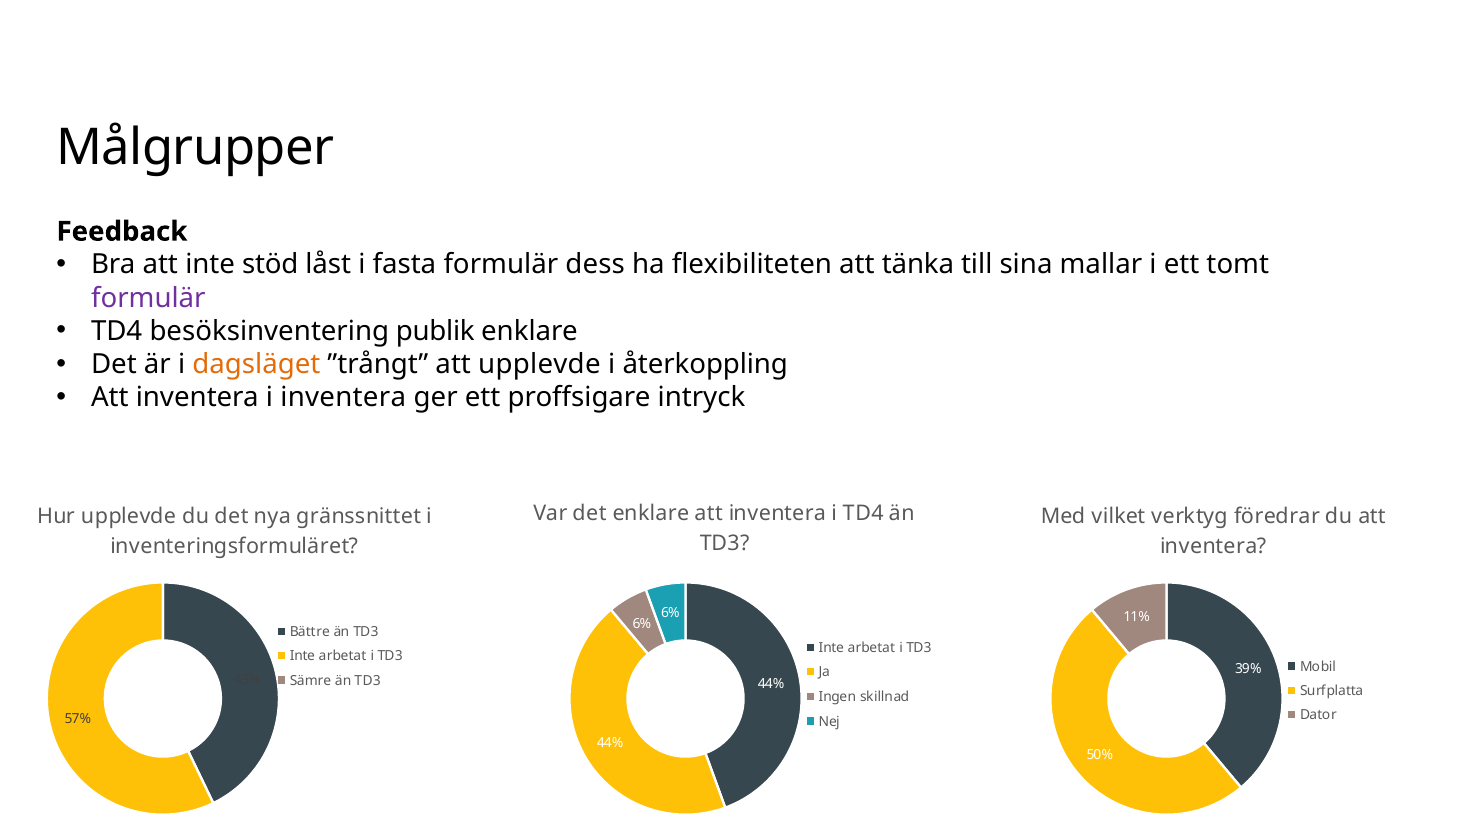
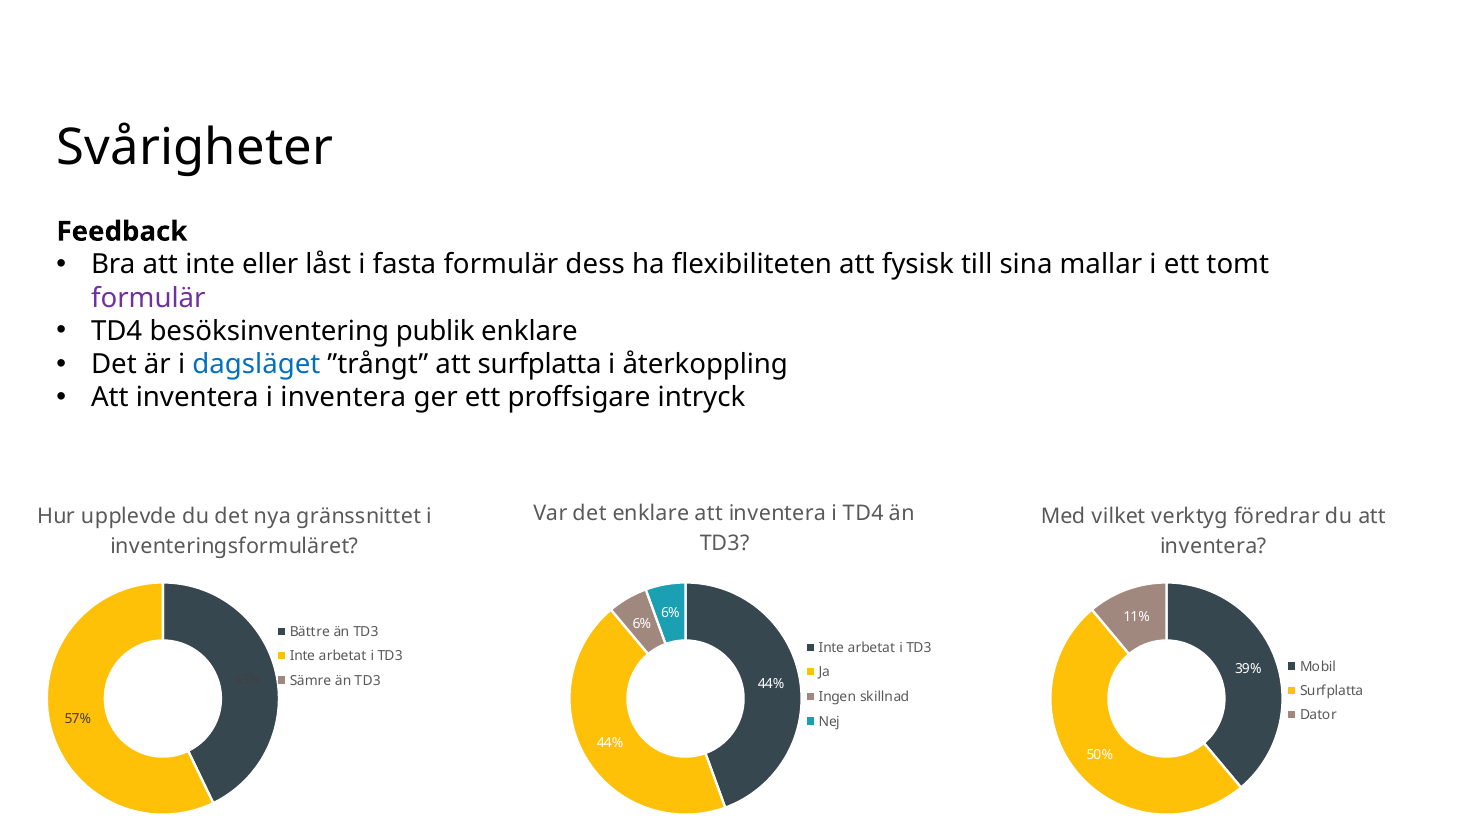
Målgrupper: Målgrupper -> Svårigheter
stöd: stöd -> eller
tänka: tänka -> fysisk
dagsläget colour: orange -> blue
att upplevde: upplevde -> surfplatta
